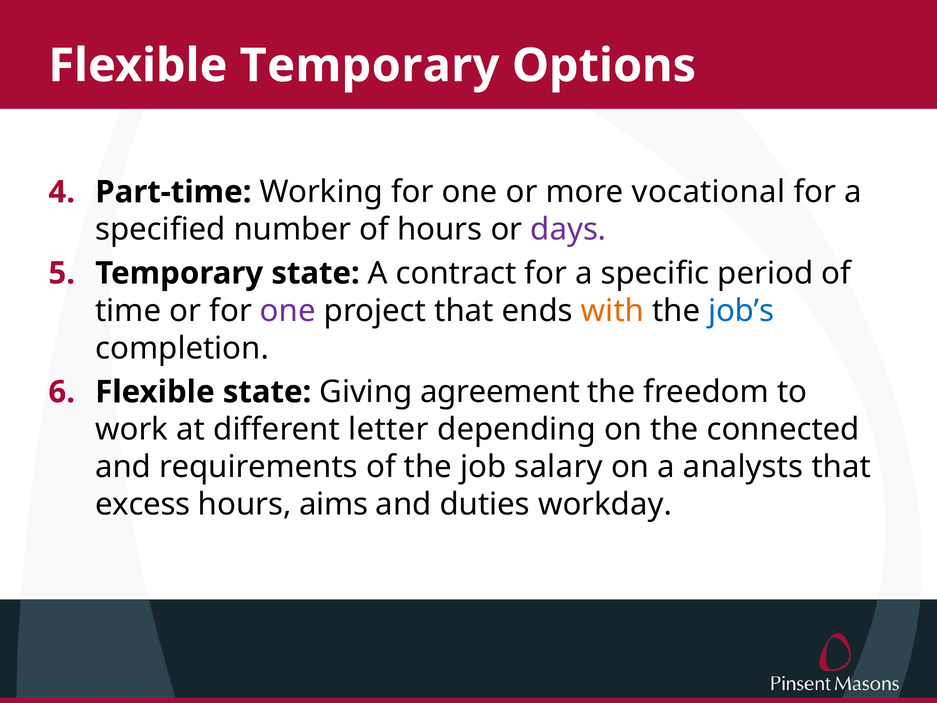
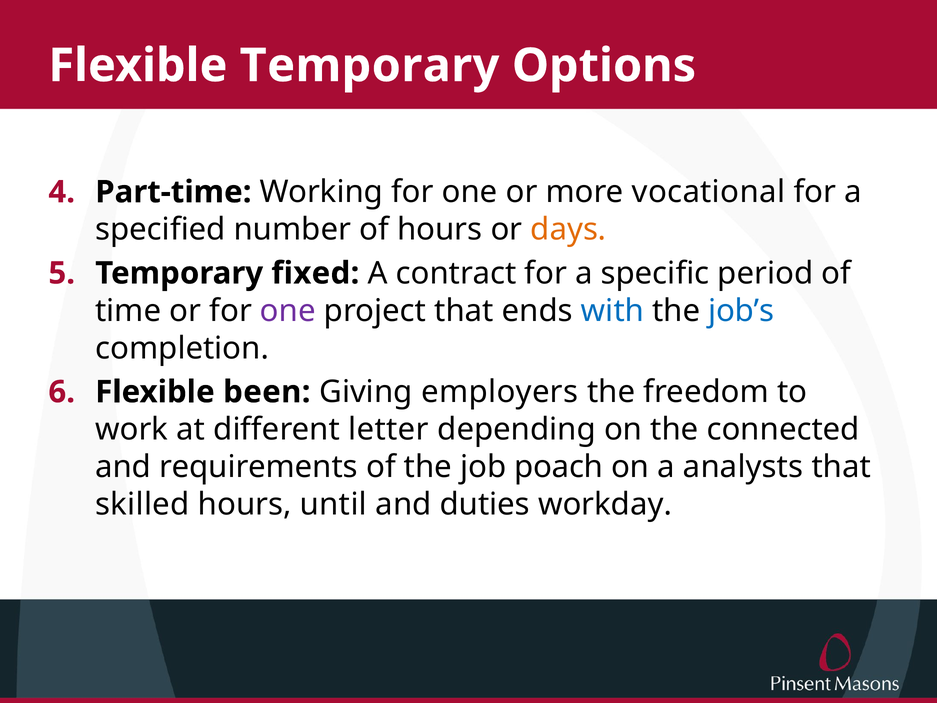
days colour: purple -> orange
Temporary state: state -> fixed
with colour: orange -> blue
Flexible state: state -> been
agreement: agreement -> employers
salary: salary -> poach
excess: excess -> skilled
aims: aims -> until
